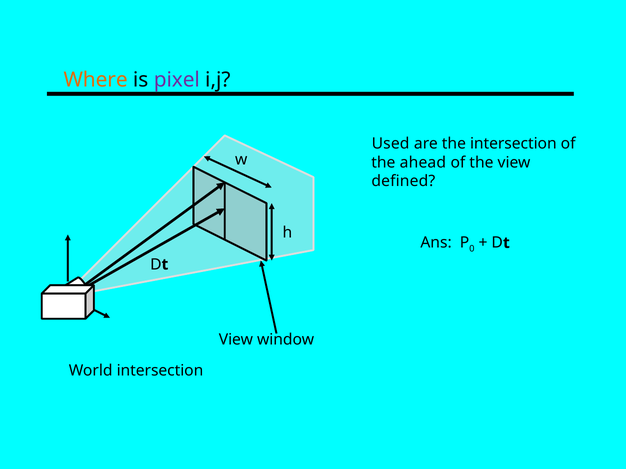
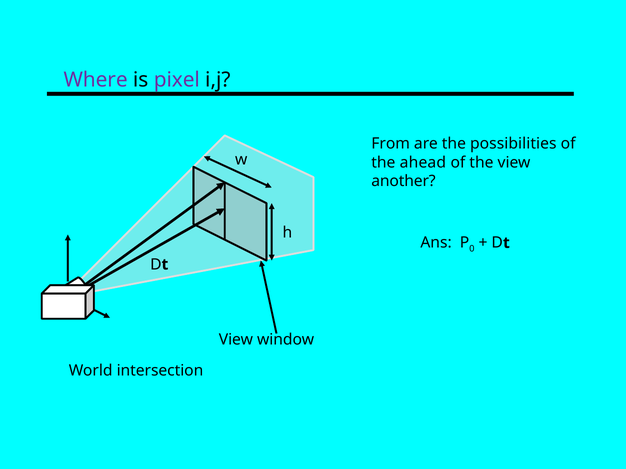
Where colour: orange -> purple
Used: Used -> From
the intersection: intersection -> possibilities
defined: defined -> another
